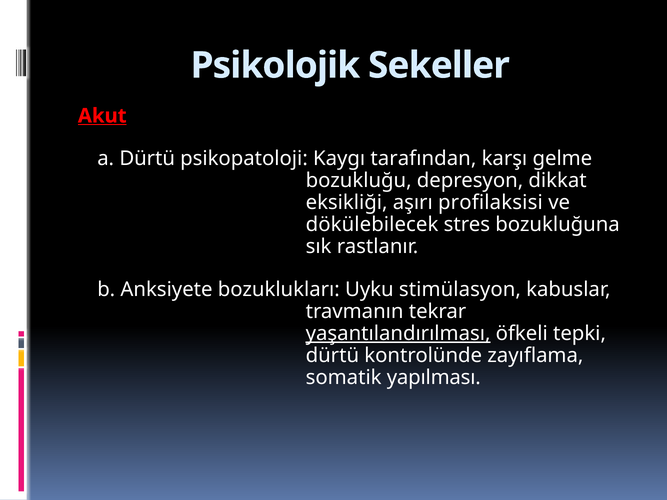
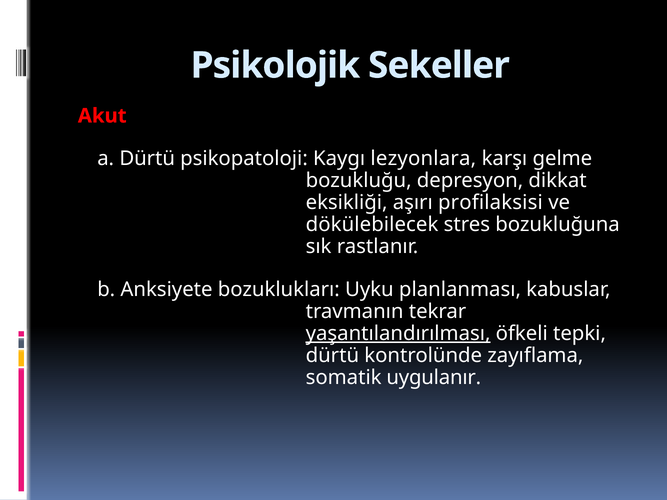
Akut underline: present -> none
tarafından: tarafından -> lezyonlara
stimülasyon: stimülasyon -> planlanması
yapılması: yapılması -> uygulanır
